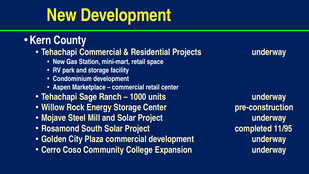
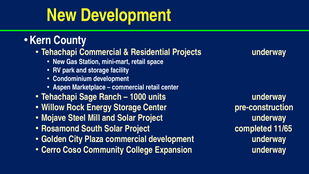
11/95: 11/95 -> 11/65
